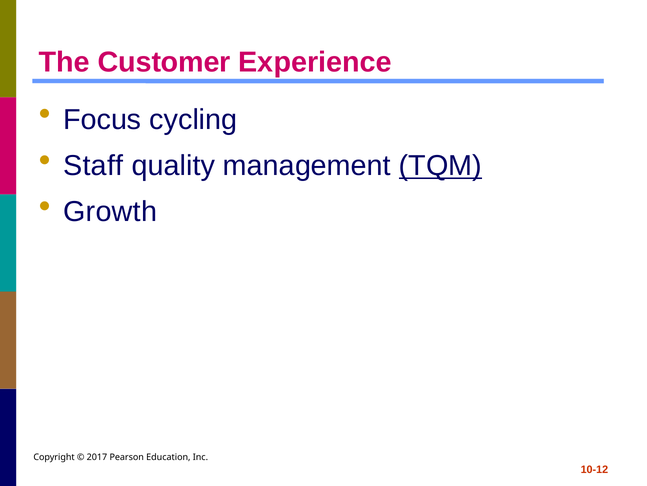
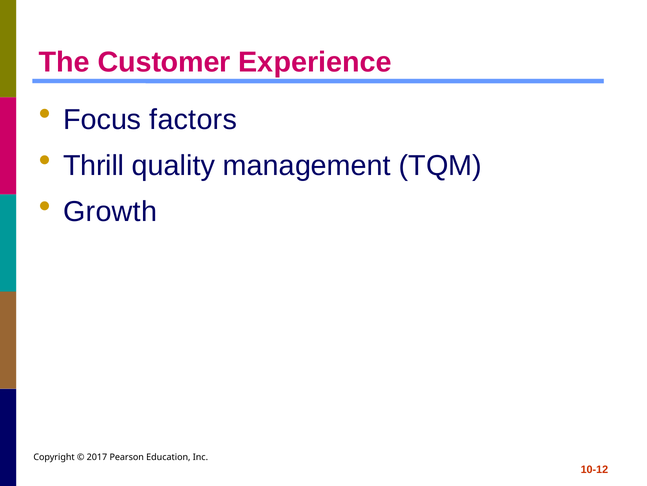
cycling: cycling -> factors
Staff: Staff -> Thrill
TQM underline: present -> none
